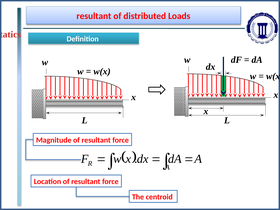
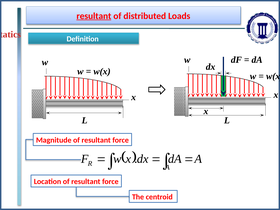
resultant at (94, 16) underline: none -> present
